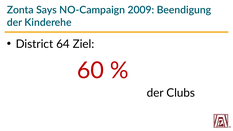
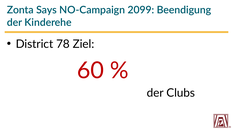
2009: 2009 -> 2099
64: 64 -> 78
